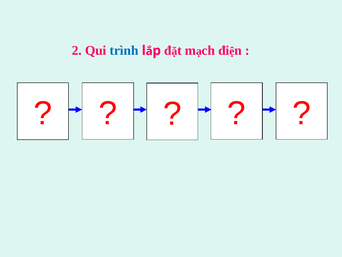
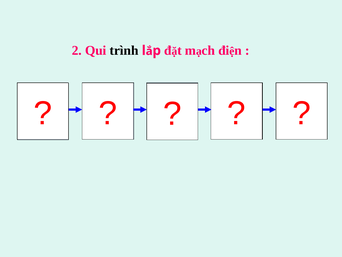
trình colour: blue -> black
